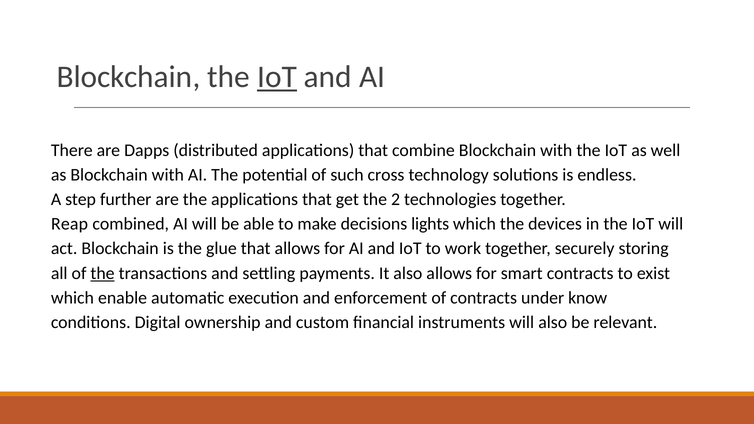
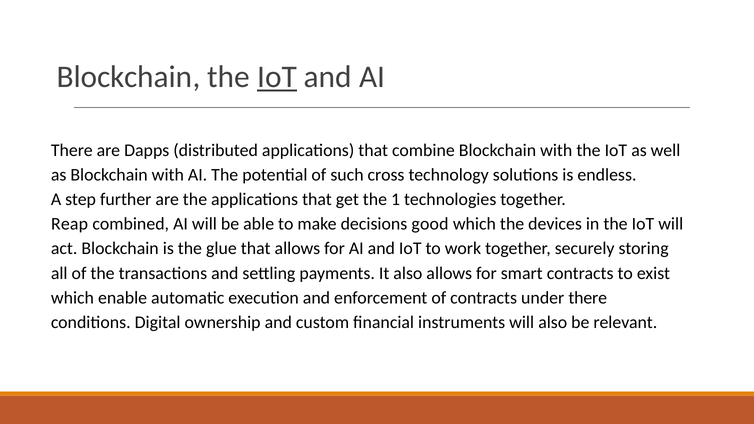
2: 2 -> 1
lights: lights -> good
the at (103, 273) underline: present -> none
under know: know -> there
